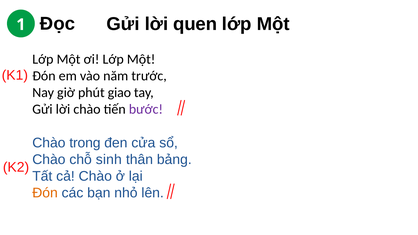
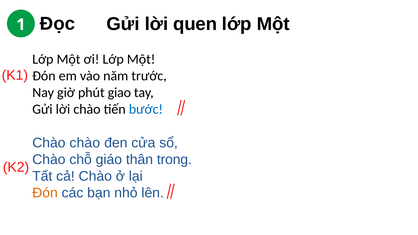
bước colour: purple -> blue
Chào trong: trong -> chào
sinh: sinh -> giáo
bảng: bảng -> trong
